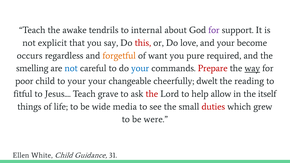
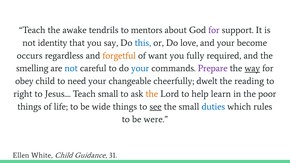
internal: internal -> mentors
explicit: explicit -> identity
this colour: red -> blue
pure: pure -> fully
Prepare colour: red -> purple
poor: poor -> obey
to your: your -> need
fitful: fitful -> right
Teach grave: grave -> small
the at (152, 94) colour: red -> orange
allow: allow -> learn
itself: itself -> poor
wide media: media -> things
see underline: none -> present
duties colour: red -> blue
grew: grew -> rules
